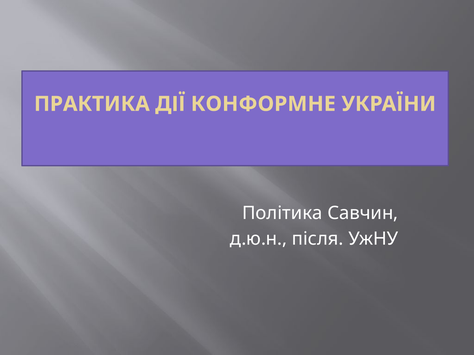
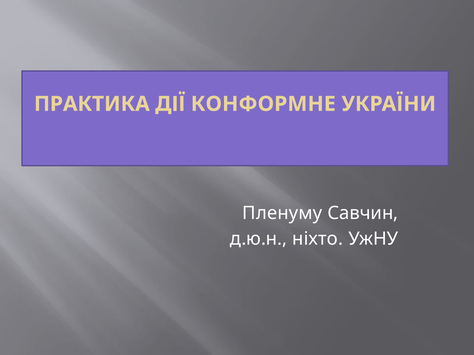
Політика: Політика -> Пленуму
після: після -> ніхто
